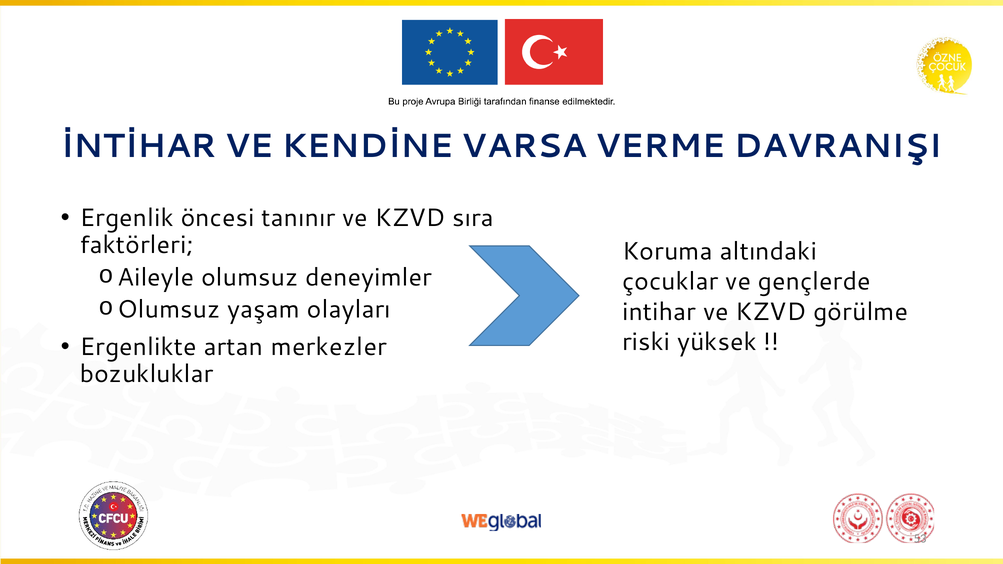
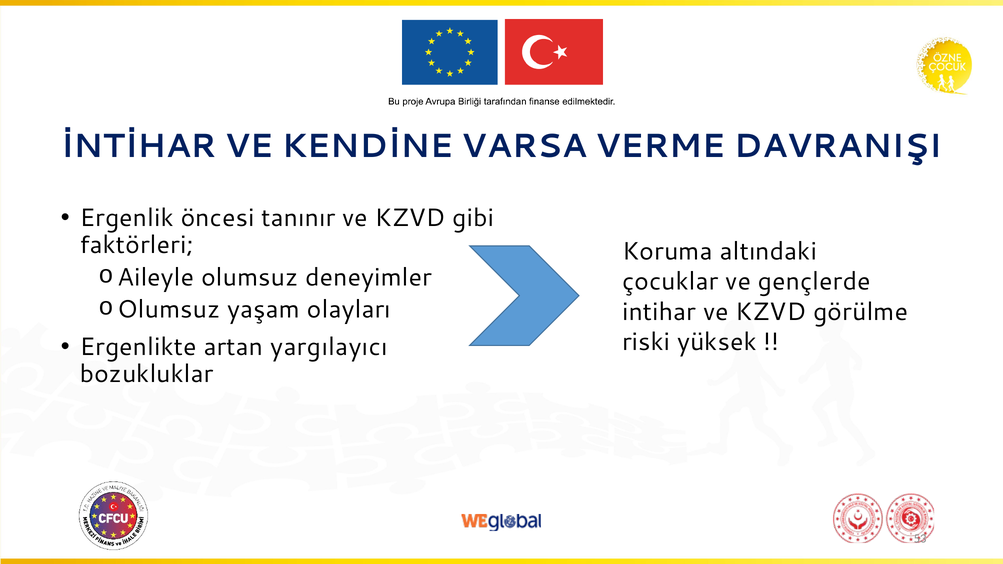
sıra: sıra -> gibi
merkezler: merkezler -> yargılayıcı
